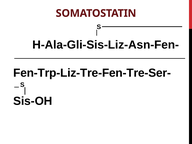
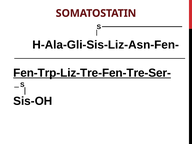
Fen-Trp-Liz-Tre-Fen-Tre-Ser- underline: none -> present
